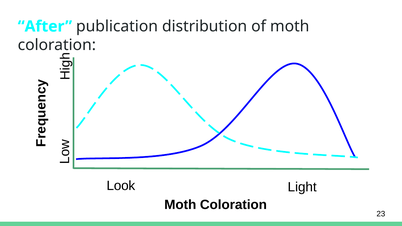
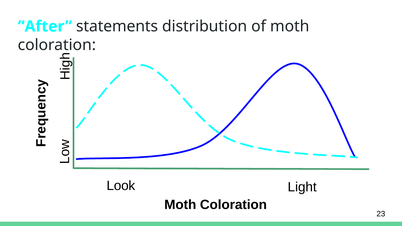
publication: publication -> statements
